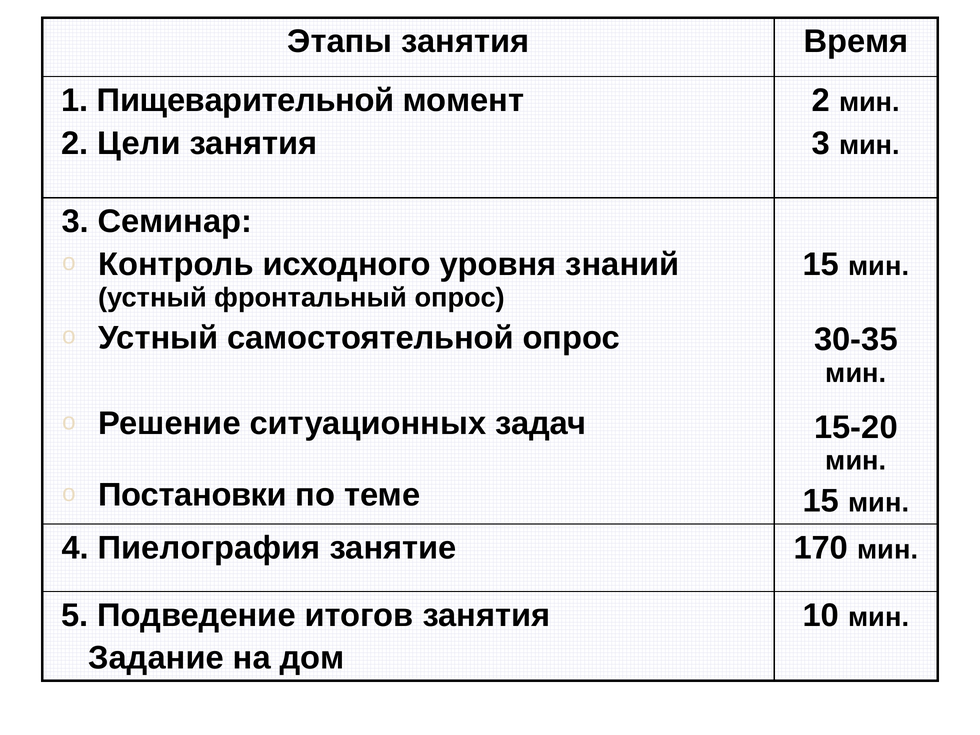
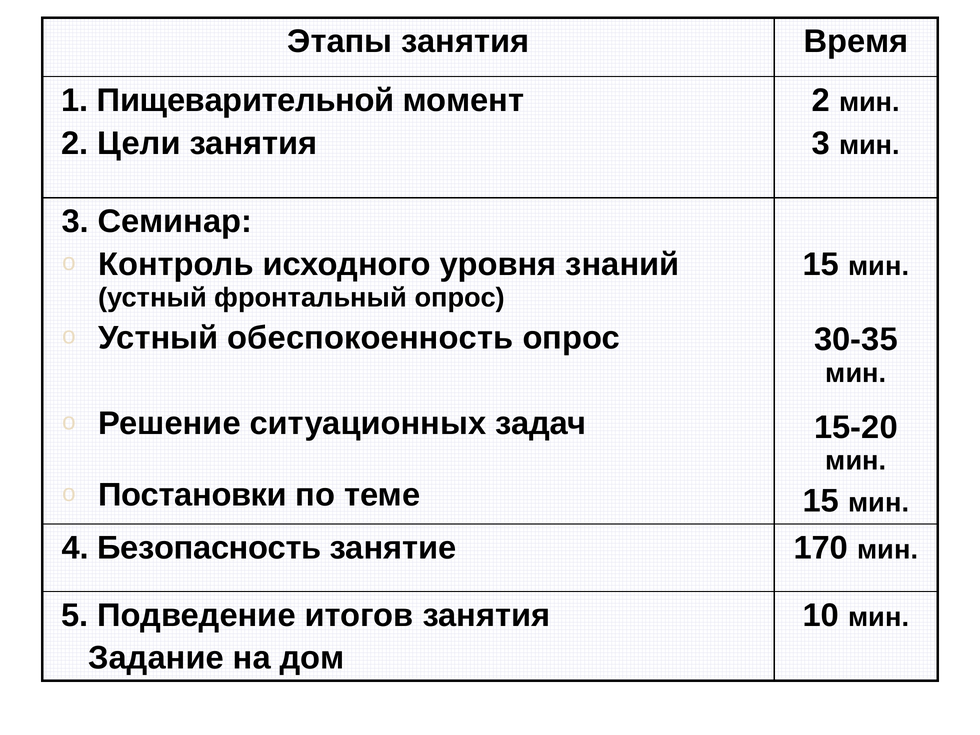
самостоятельной: самостоятельной -> обеспокоенность
Пиелография: Пиелография -> Безопасность
